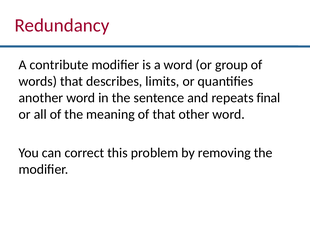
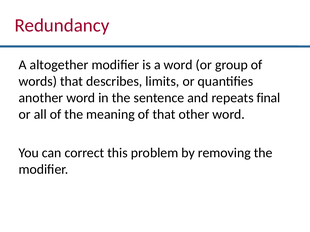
contribute: contribute -> altogether
